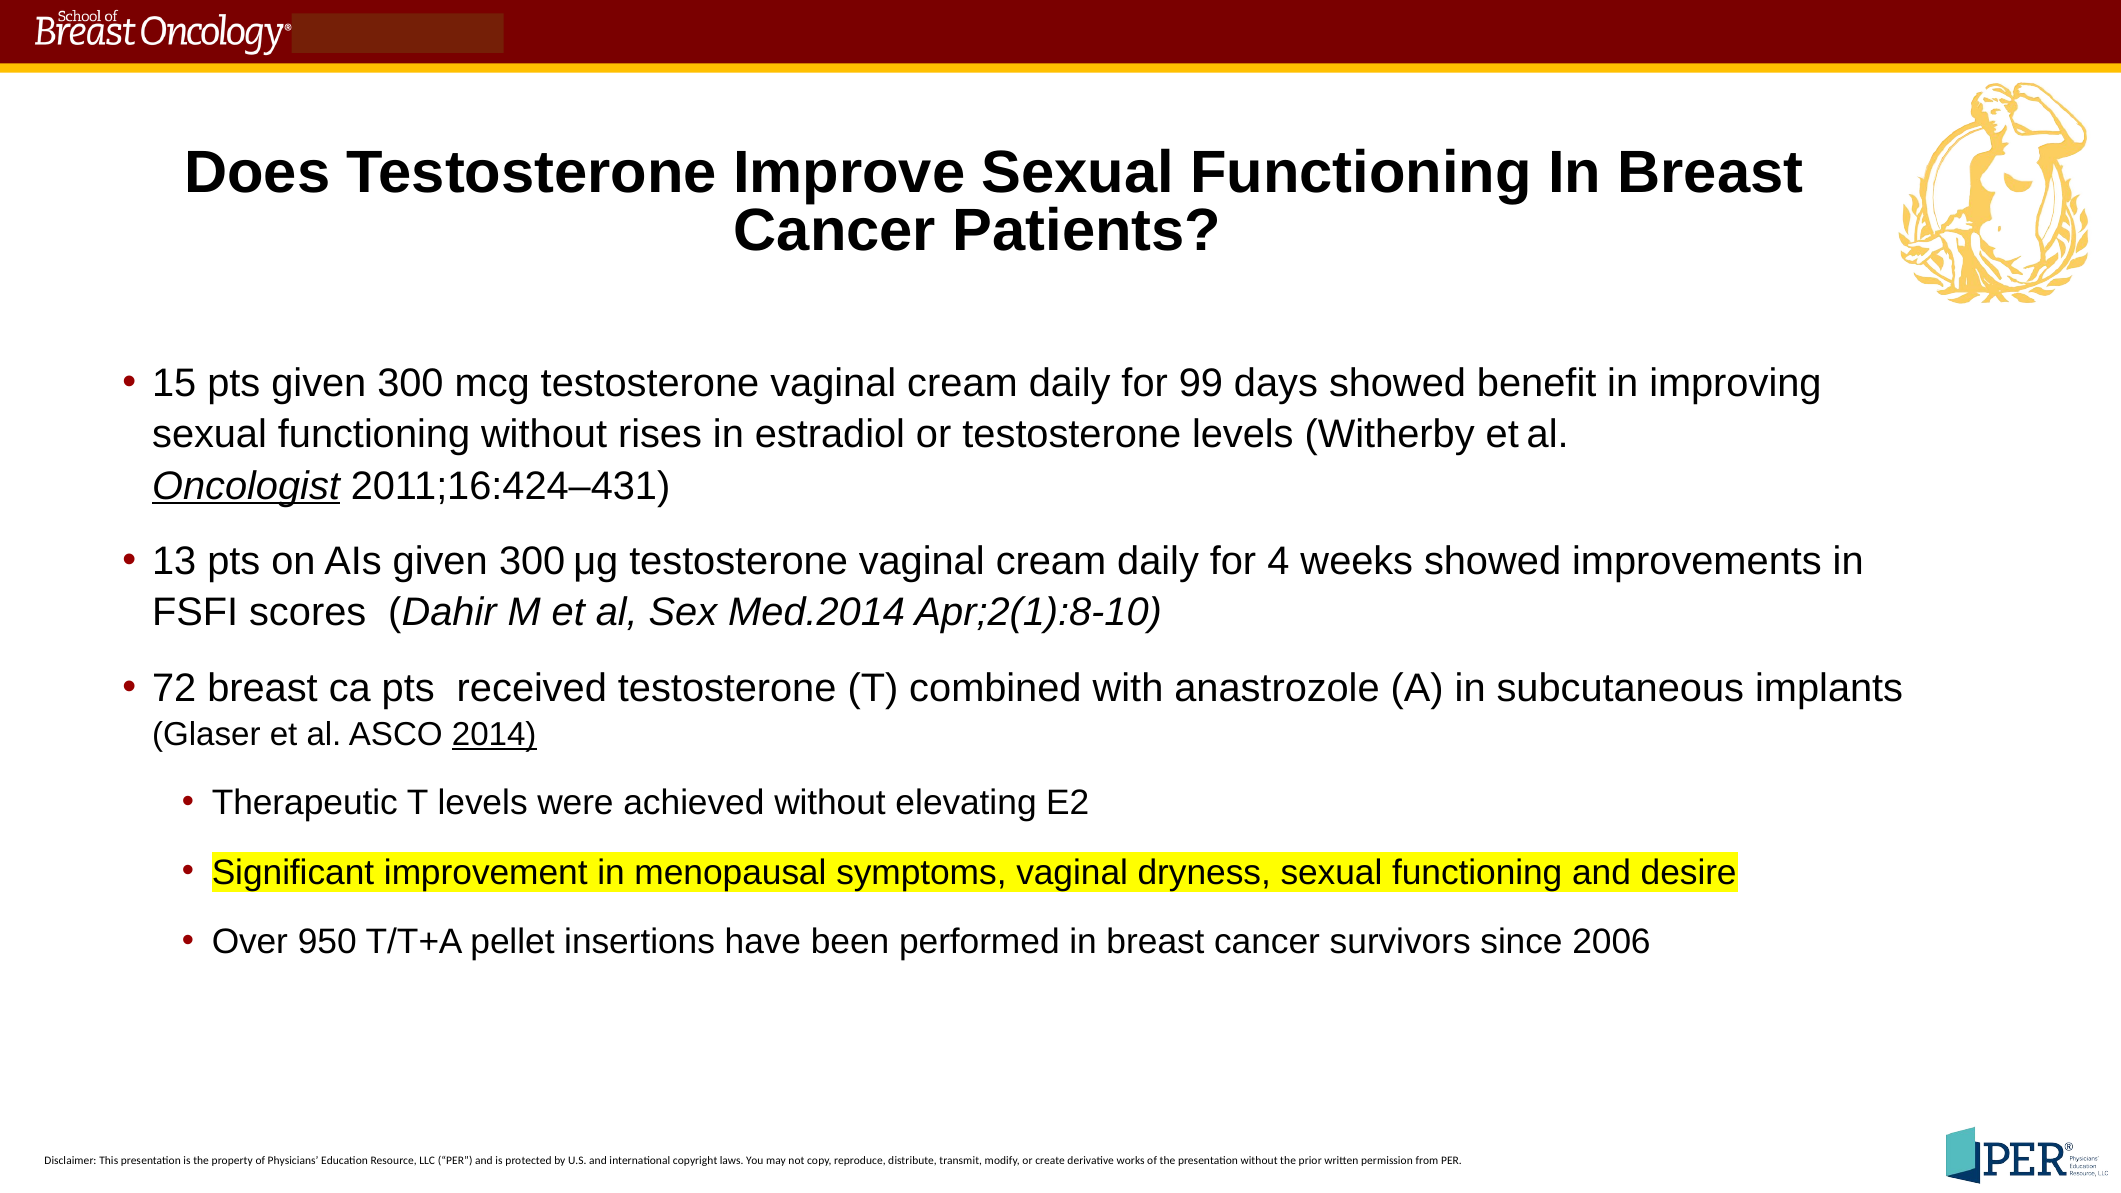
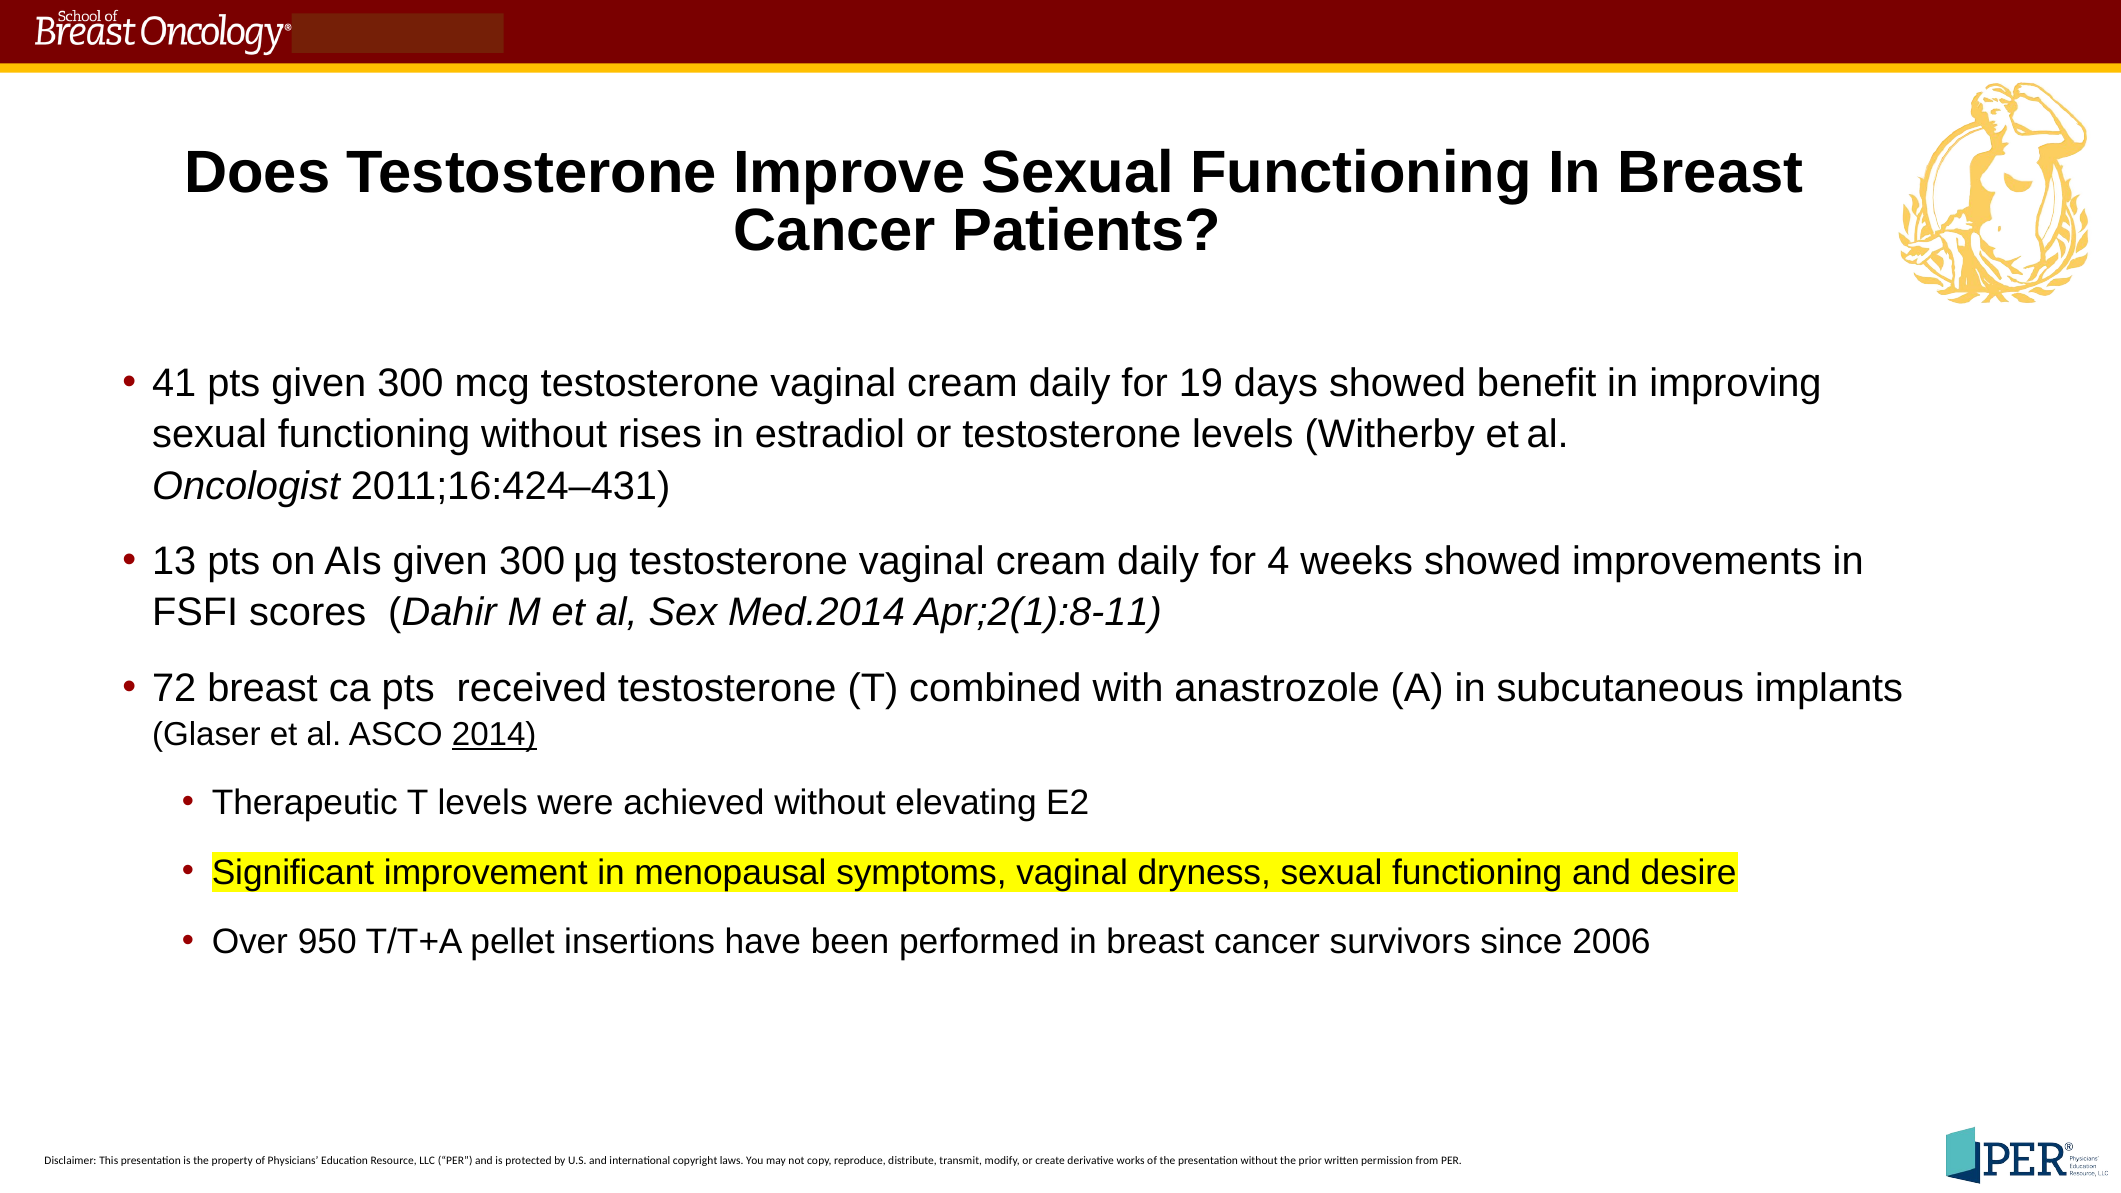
15: 15 -> 41
99: 99 -> 19
Oncologist underline: present -> none
Apr;2(1):8-10: Apr;2(1):8-10 -> Apr;2(1):8-11
